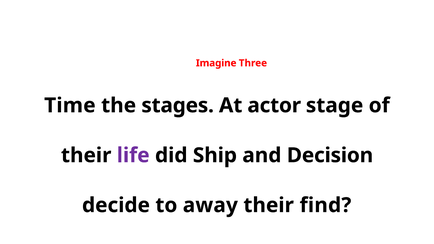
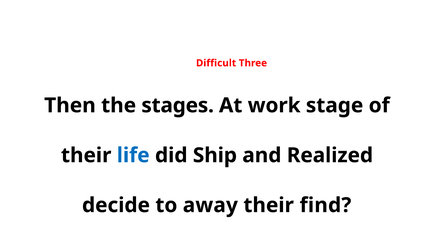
Imagine: Imagine -> Difficult
Time: Time -> Then
actor: actor -> work
life colour: purple -> blue
Decision: Decision -> Realized
